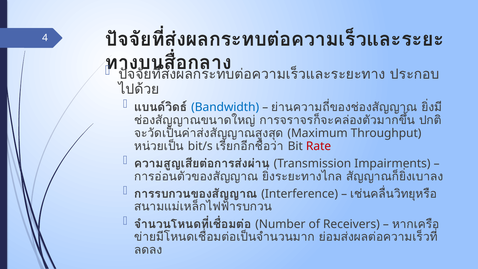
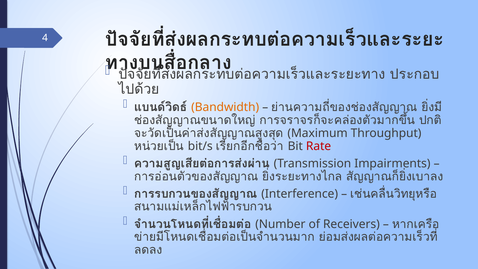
Bandwidth colour: blue -> orange
